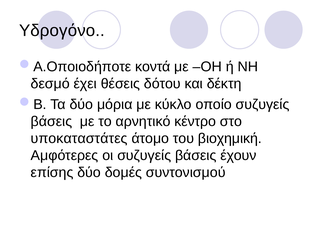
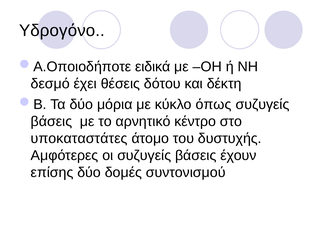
κοντά: κοντά -> ειδικά
οποίο: οποίο -> όπως
βιοχημική: βιοχημική -> δυστυχής
